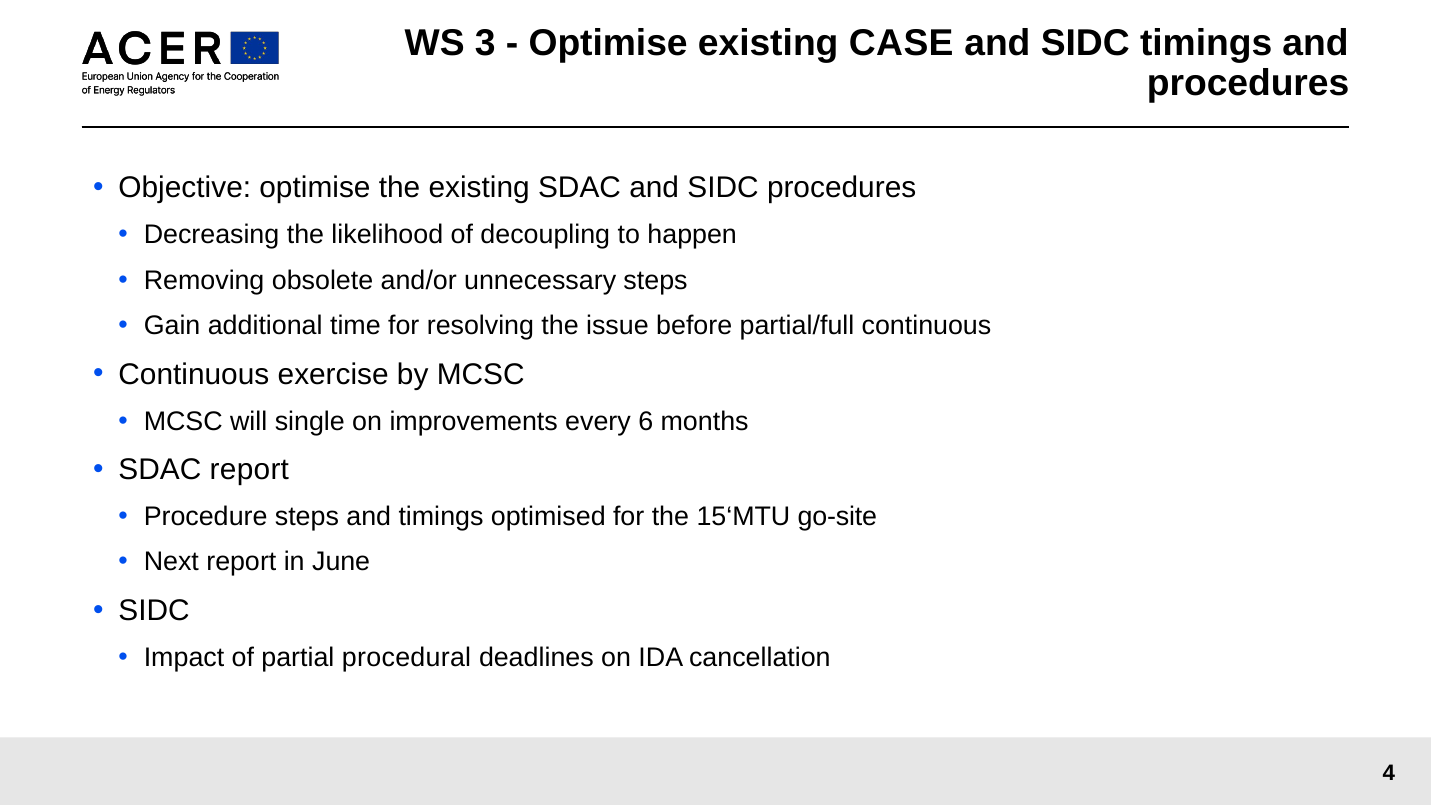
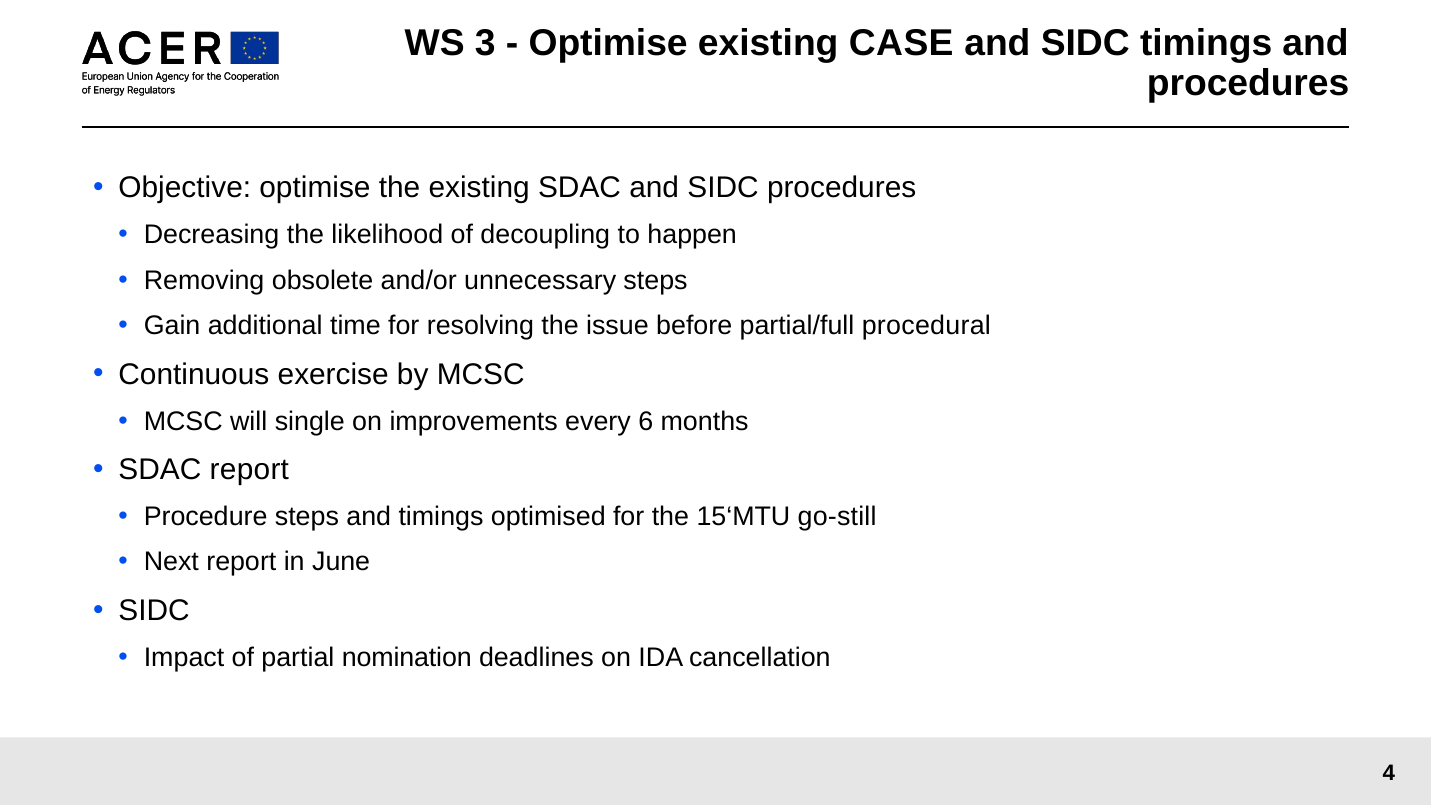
partial/full continuous: continuous -> procedural
go-site: go-site -> go-still
procedural: procedural -> nomination
